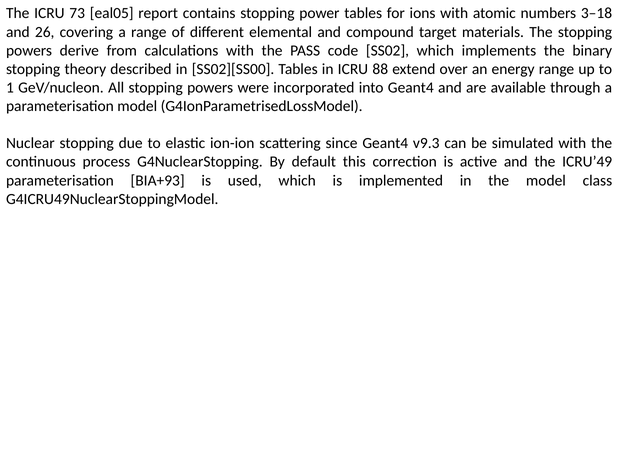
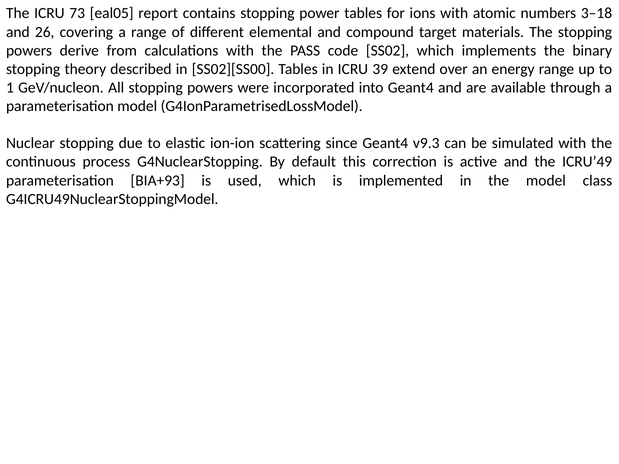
88: 88 -> 39
